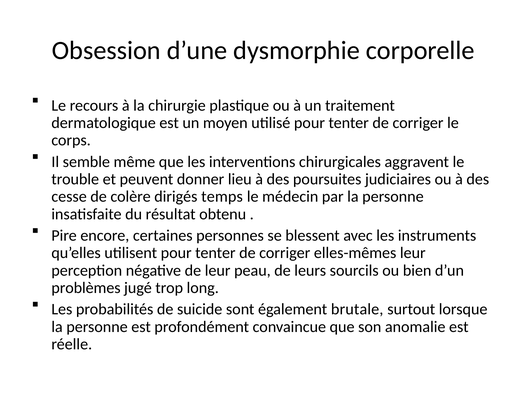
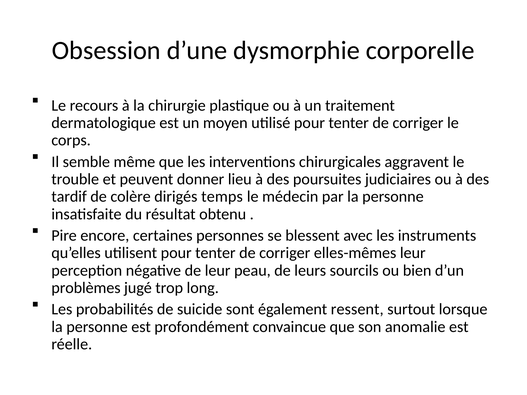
cesse: cesse -> tardif
brutale: brutale -> ressent
